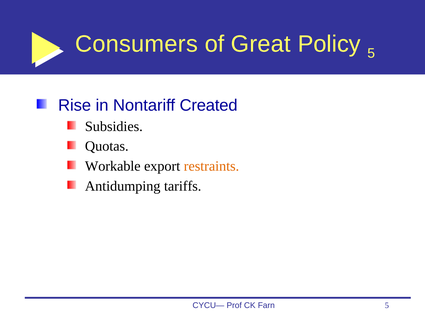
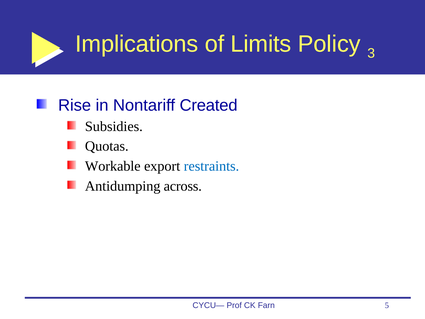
Consumers: Consumers -> Implications
Great: Great -> Limits
Policy 5: 5 -> 3
restraints colour: orange -> blue
tariffs: tariffs -> across
